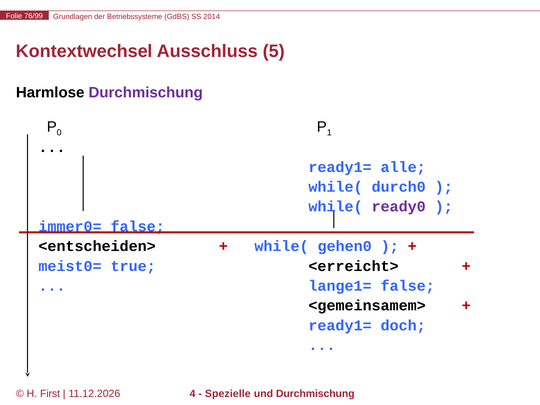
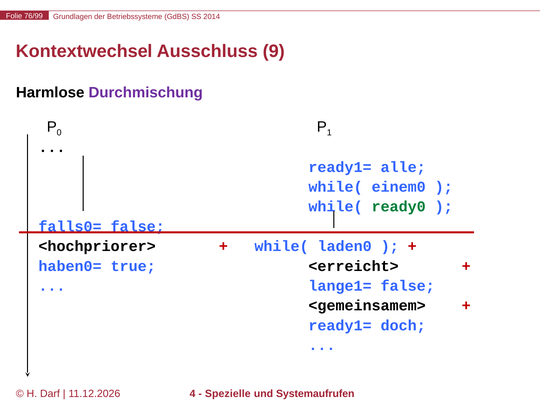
5: 5 -> 9
durch0: durch0 -> einem0
ready0 colour: purple -> green
immer0=: immer0= -> falls0=
<entscheiden>: <entscheiden> -> <hochpriorer>
gehen0: gehen0 -> laden0
meist0=: meist0= -> haben0=
First: First -> Darf
und Durchmischung: Durchmischung -> Systemaufrufen
